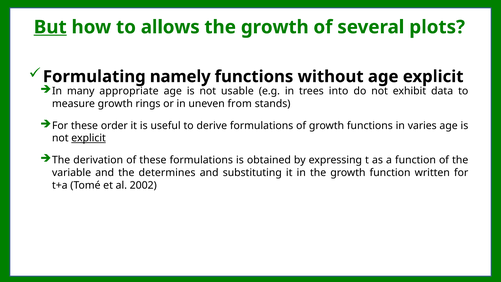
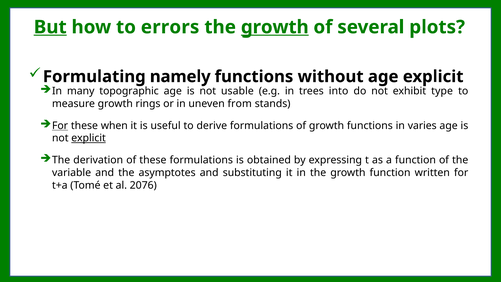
allows: allows -> errors
growth at (275, 27) underline: none -> present
appropriate: appropriate -> topographic
data: data -> type
For at (60, 126) underline: none -> present
order: order -> when
determines: determines -> asymptotes
2002: 2002 -> 2076
